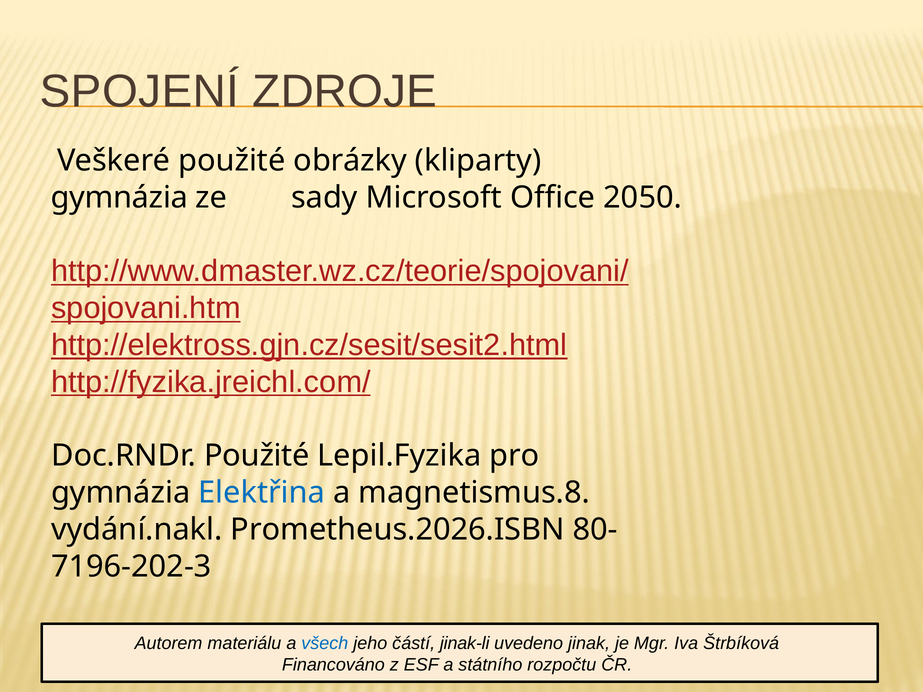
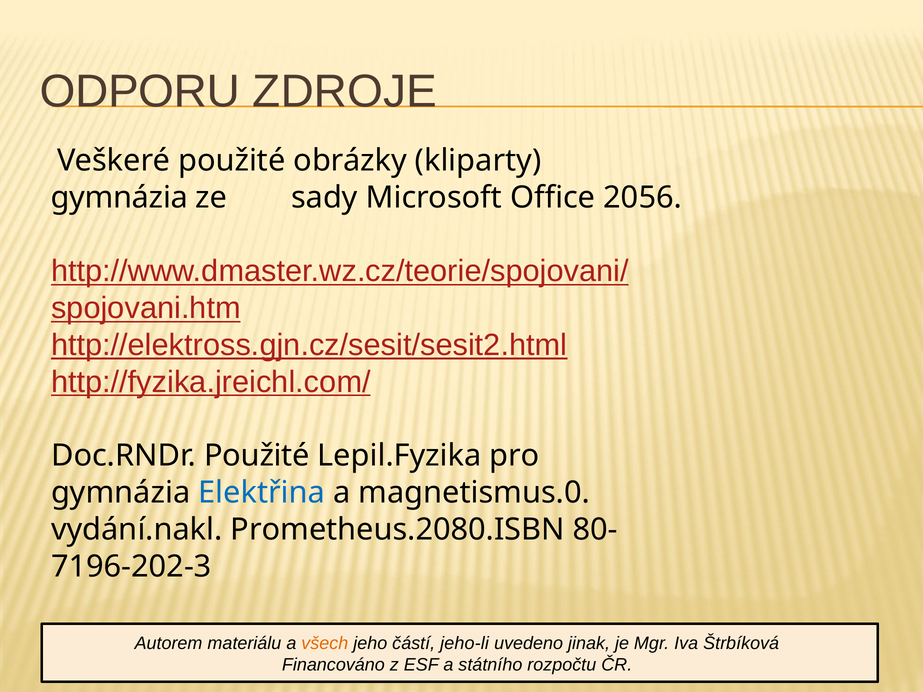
SPOJENÍ: SPOJENÍ -> ODPORU
2050: 2050 -> 2056
magnetismus.8: magnetismus.8 -> magnetismus.0
Prometheus.2026.ISBN: Prometheus.2026.ISBN -> Prometheus.2080.ISBN
všech colour: blue -> orange
jinak-li: jinak-li -> jeho-li
